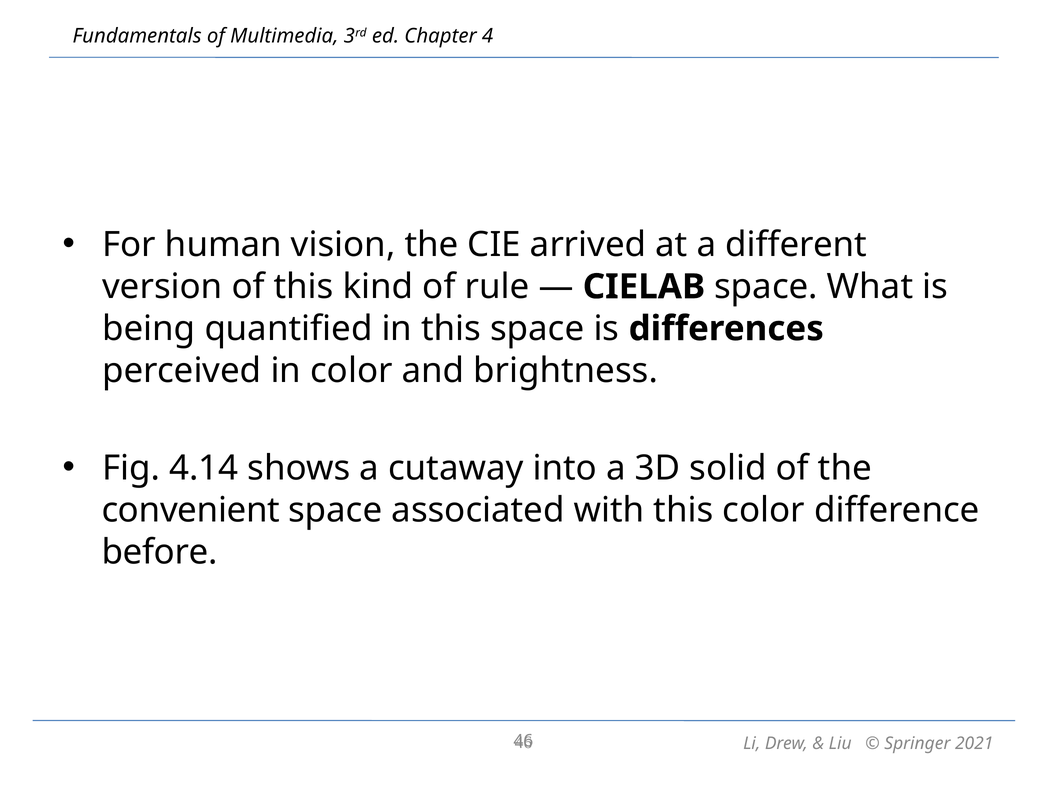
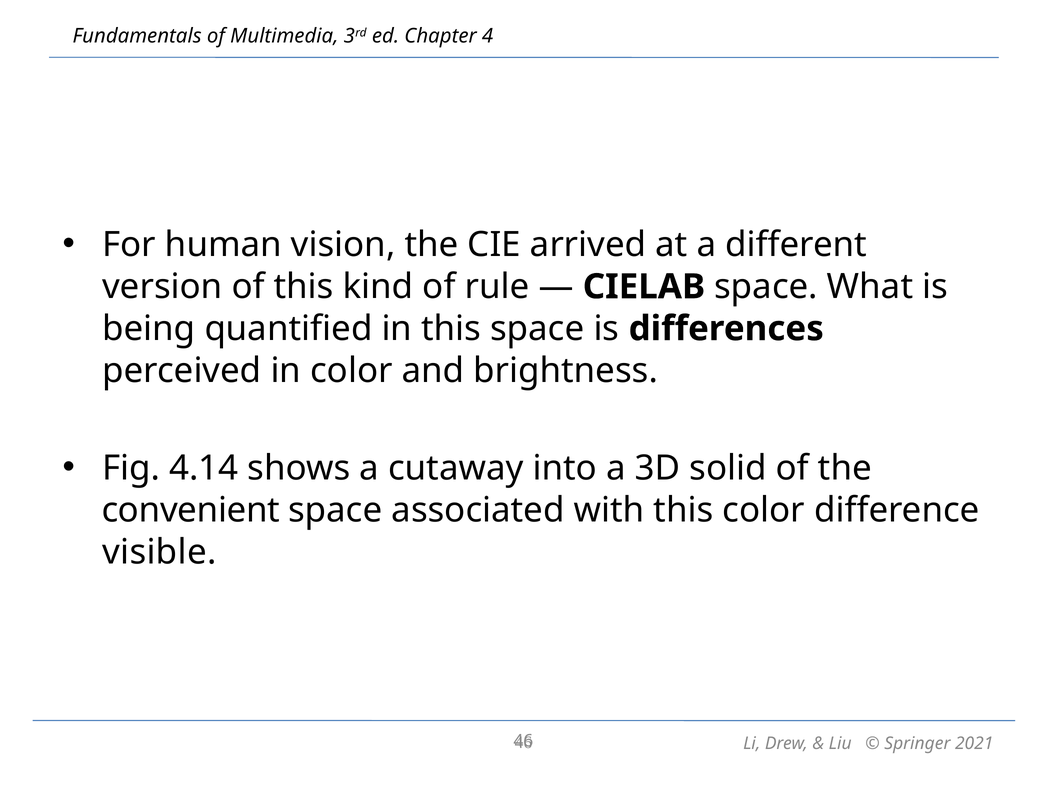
before: before -> visible
